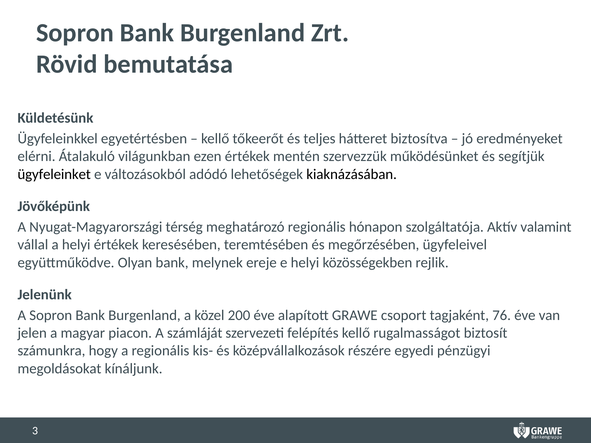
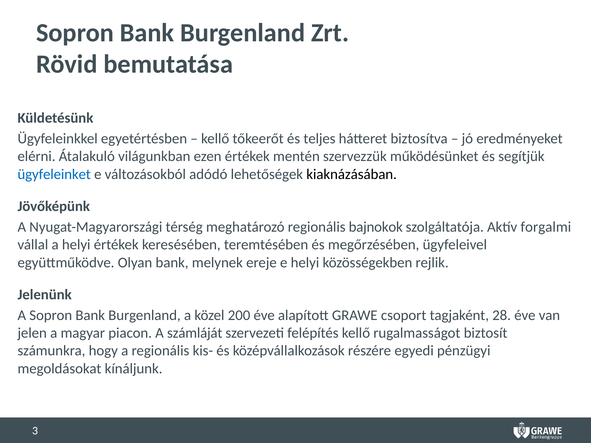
ügyfeleinket colour: black -> blue
hónapon: hónapon -> bajnokok
valamint: valamint -> forgalmi
76: 76 -> 28
